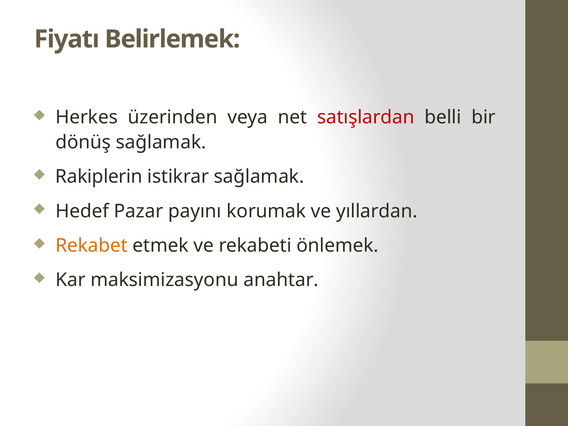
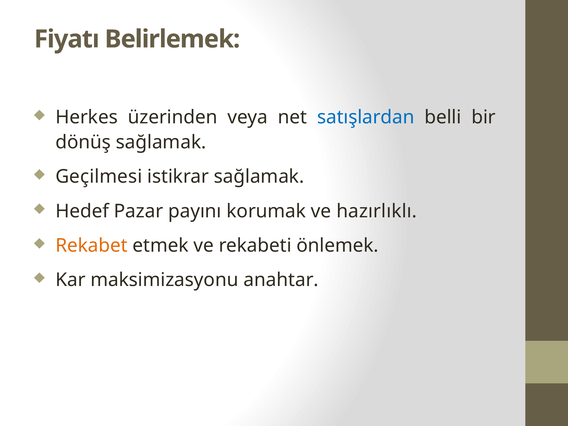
satışlardan colour: red -> blue
Rakiplerin: Rakiplerin -> Geçilmesi
yıllardan: yıllardan -> hazırlıklı
